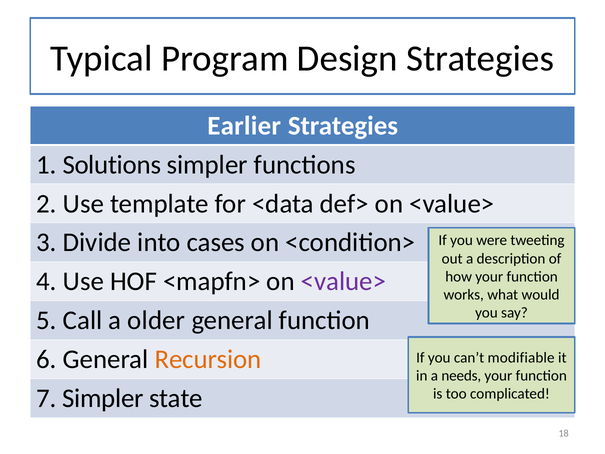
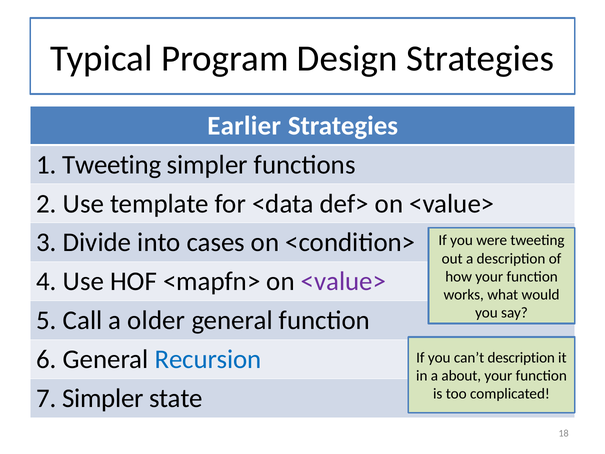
1 Solutions: Solutions -> Tweeting
Recursion colour: orange -> blue
can’t modifiable: modifiable -> description
needs: needs -> about
